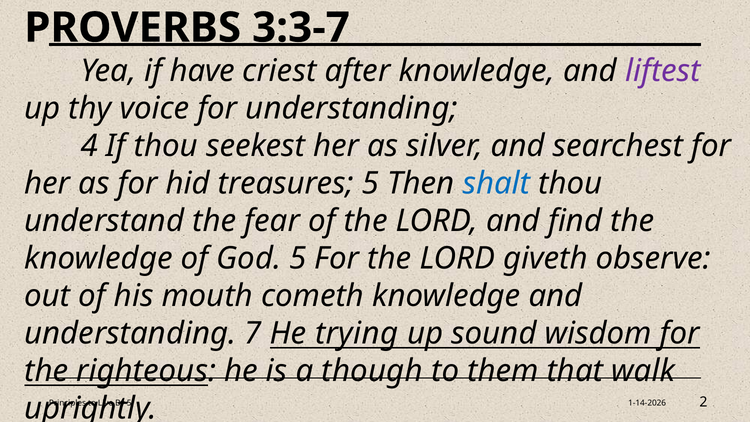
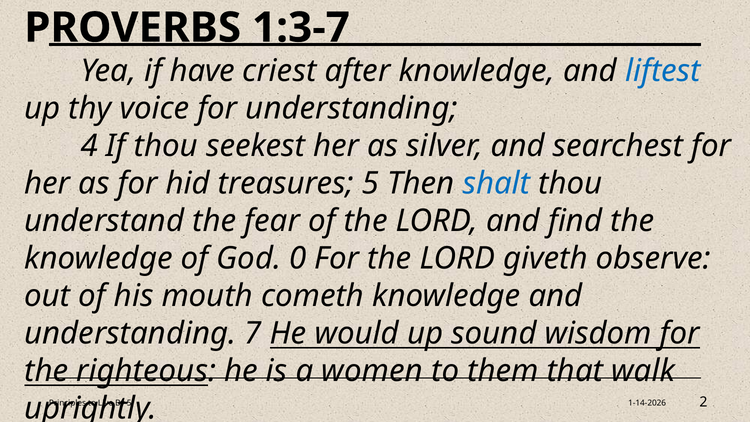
3:3-7: 3:3-7 -> 1:3-7
liftest colour: purple -> blue
God 5: 5 -> 0
trying: trying -> would
though: though -> women
